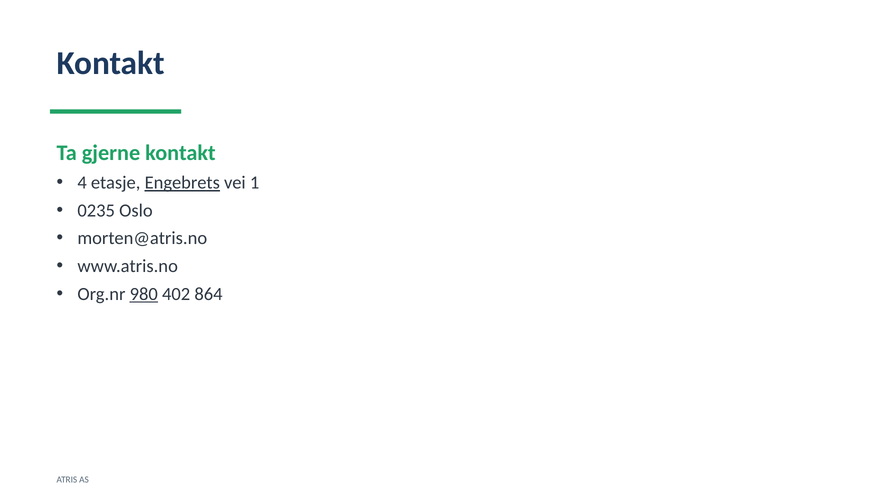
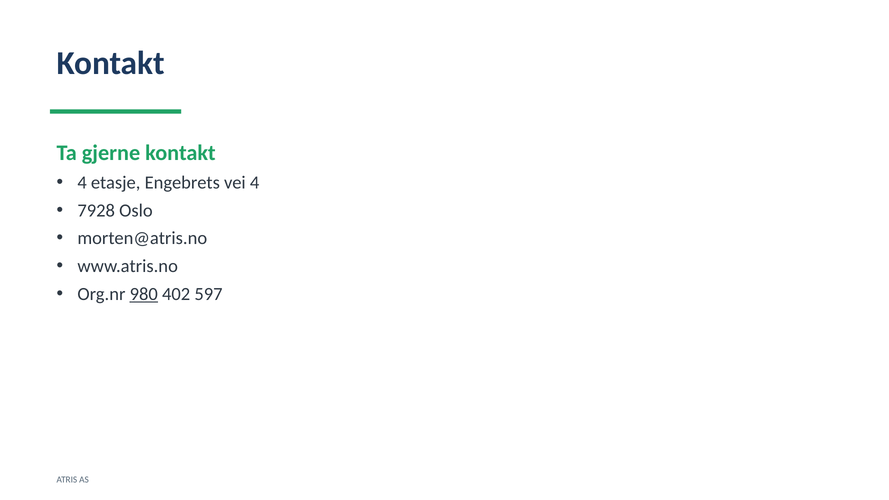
Engebrets underline: present -> none
vei 1: 1 -> 4
0235: 0235 -> 7928
864: 864 -> 597
